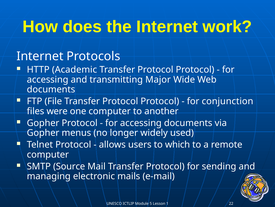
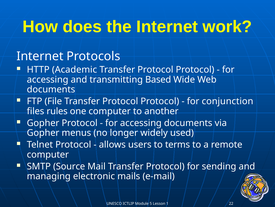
Major: Major -> Based
were: were -> rules
which: which -> terms
